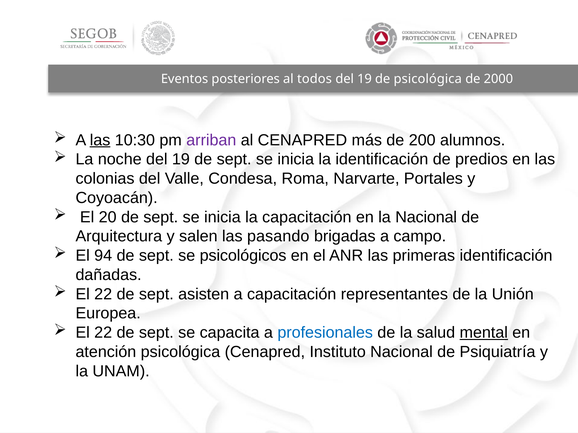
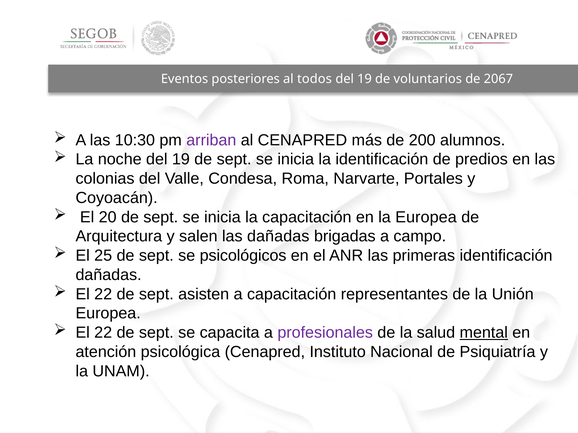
de psicológica: psicológica -> voluntarios
2000: 2000 -> 2067
las at (100, 140) underline: present -> none
la Nacional: Nacional -> Europea
las pasando: pasando -> dañadas
94: 94 -> 25
profesionales colour: blue -> purple
